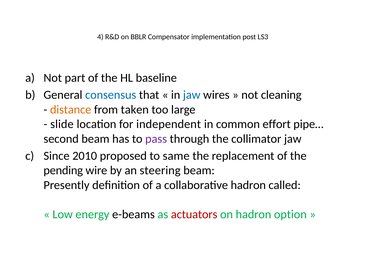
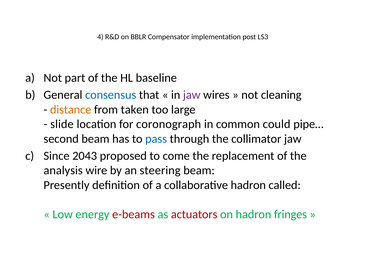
jaw at (192, 95) colour: blue -> purple
independent: independent -> coronograph
effort: effort -> could
pass colour: purple -> blue
2010: 2010 -> 2043
same: same -> come
pending: pending -> analysis
e-beams colour: black -> red
option: option -> fringes
